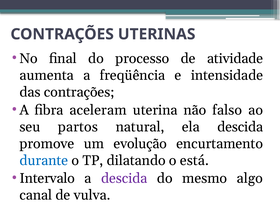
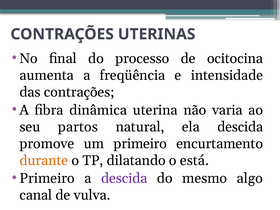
atividade: atividade -> ocitocina
aceleram: aceleram -> dinâmica
falso: falso -> varia
um evolução: evolução -> primeiro
durante colour: blue -> orange
Intervalo at (47, 178): Intervalo -> Primeiro
